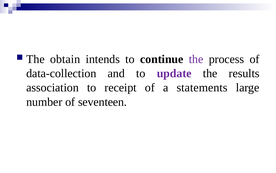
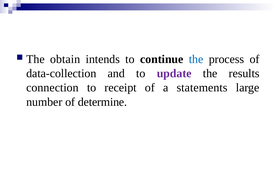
the at (196, 59) colour: purple -> blue
association: association -> connection
seventeen: seventeen -> determine
